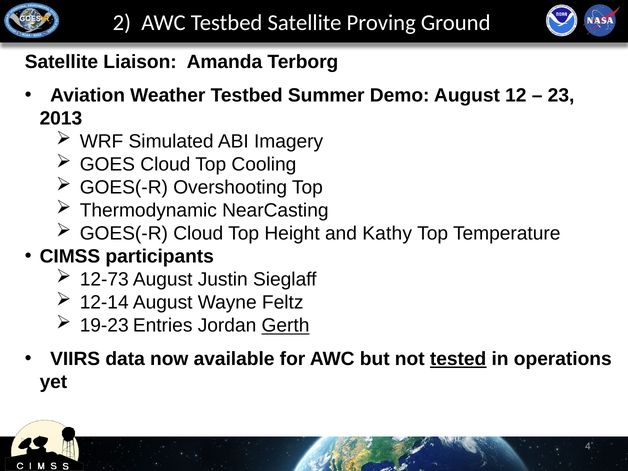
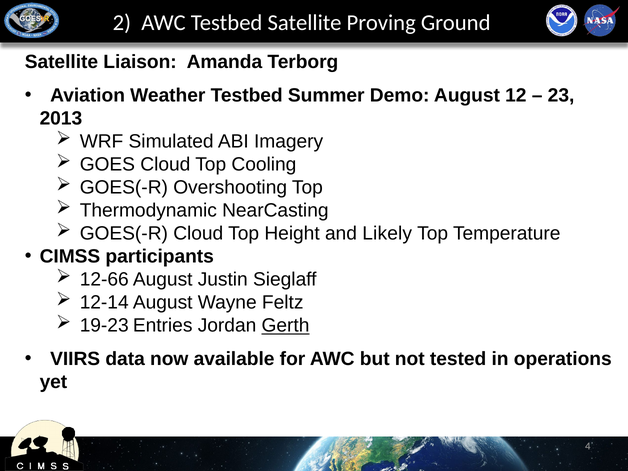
Kathy: Kathy -> Likely
12-73: 12-73 -> 12-66
tested underline: present -> none
